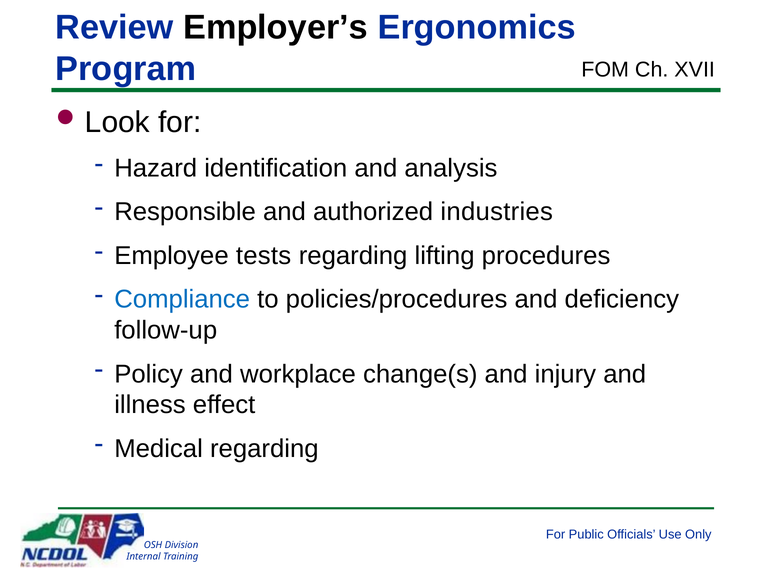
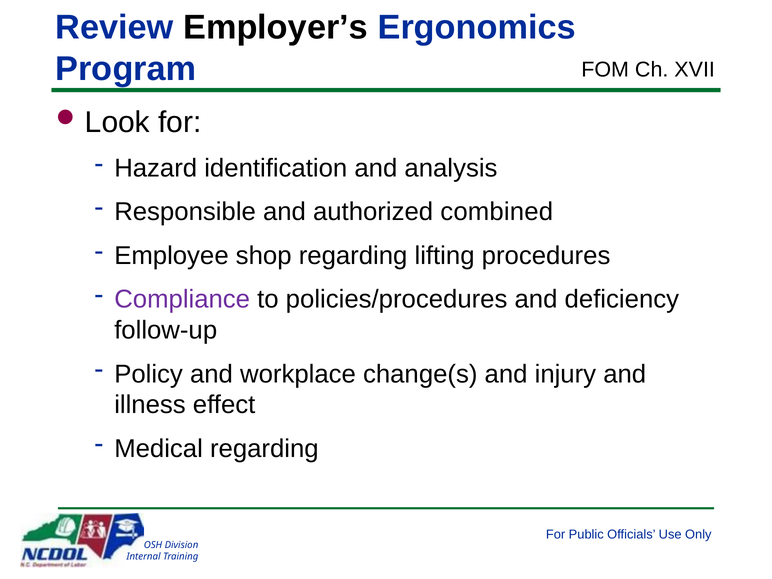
industries: industries -> combined
tests: tests -> shop
Compliance colour: blue -> purple
